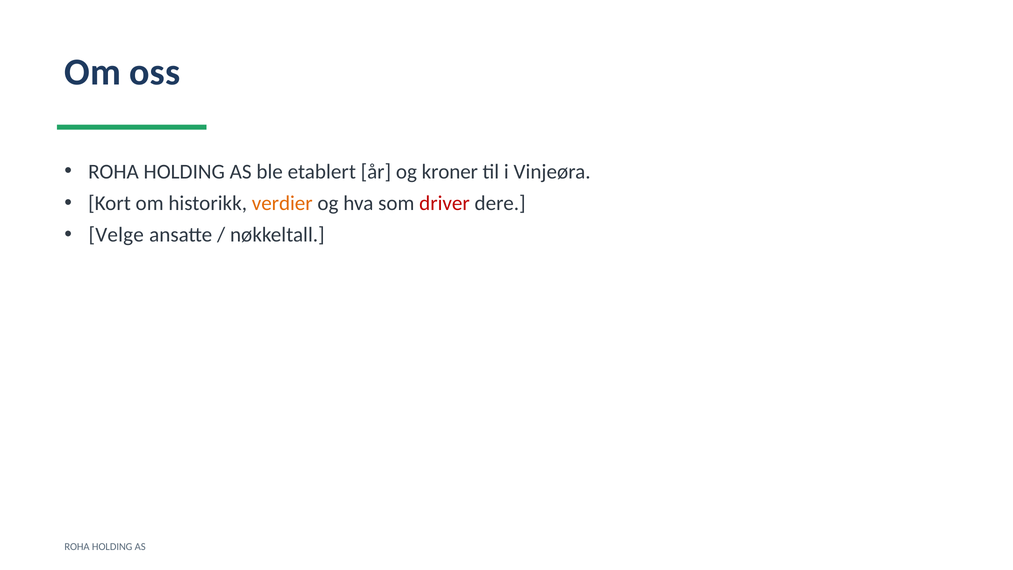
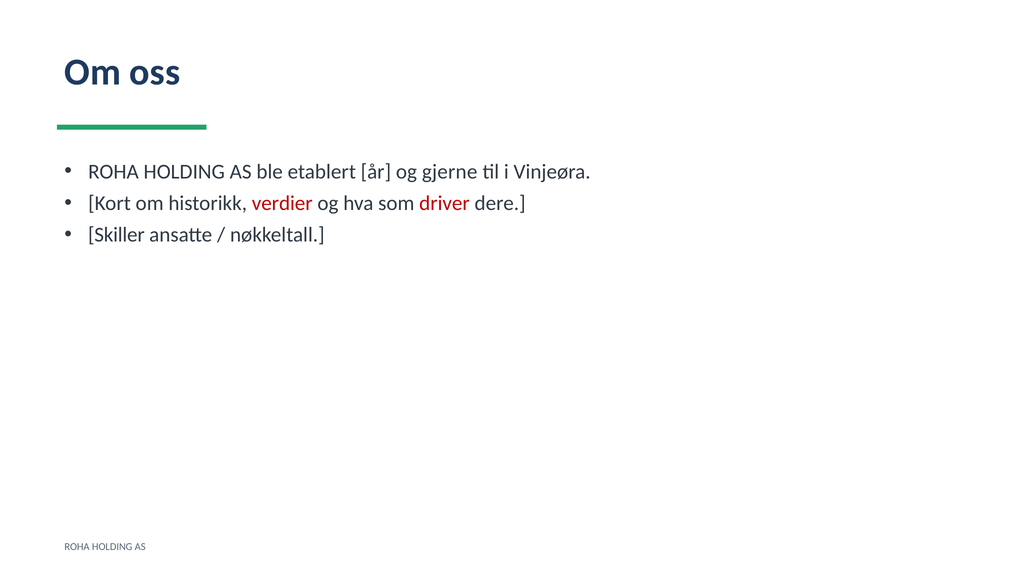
kroner: kroner -> gjerne
verdier colour: orange -> red
Velge: Velge -> Skiller
